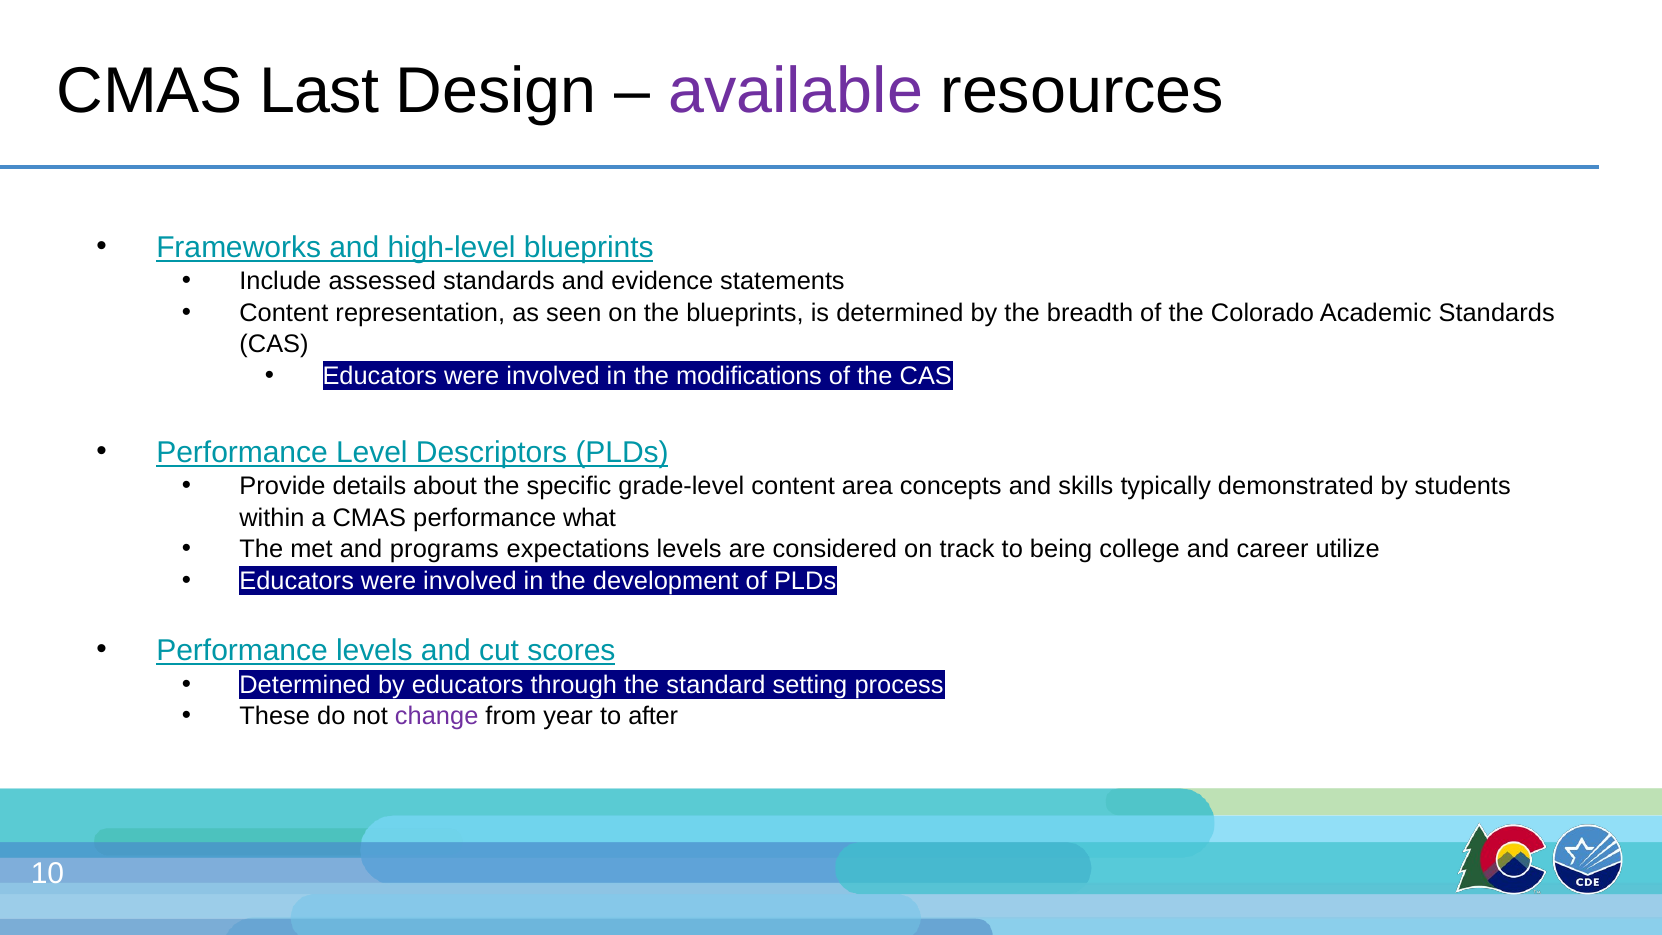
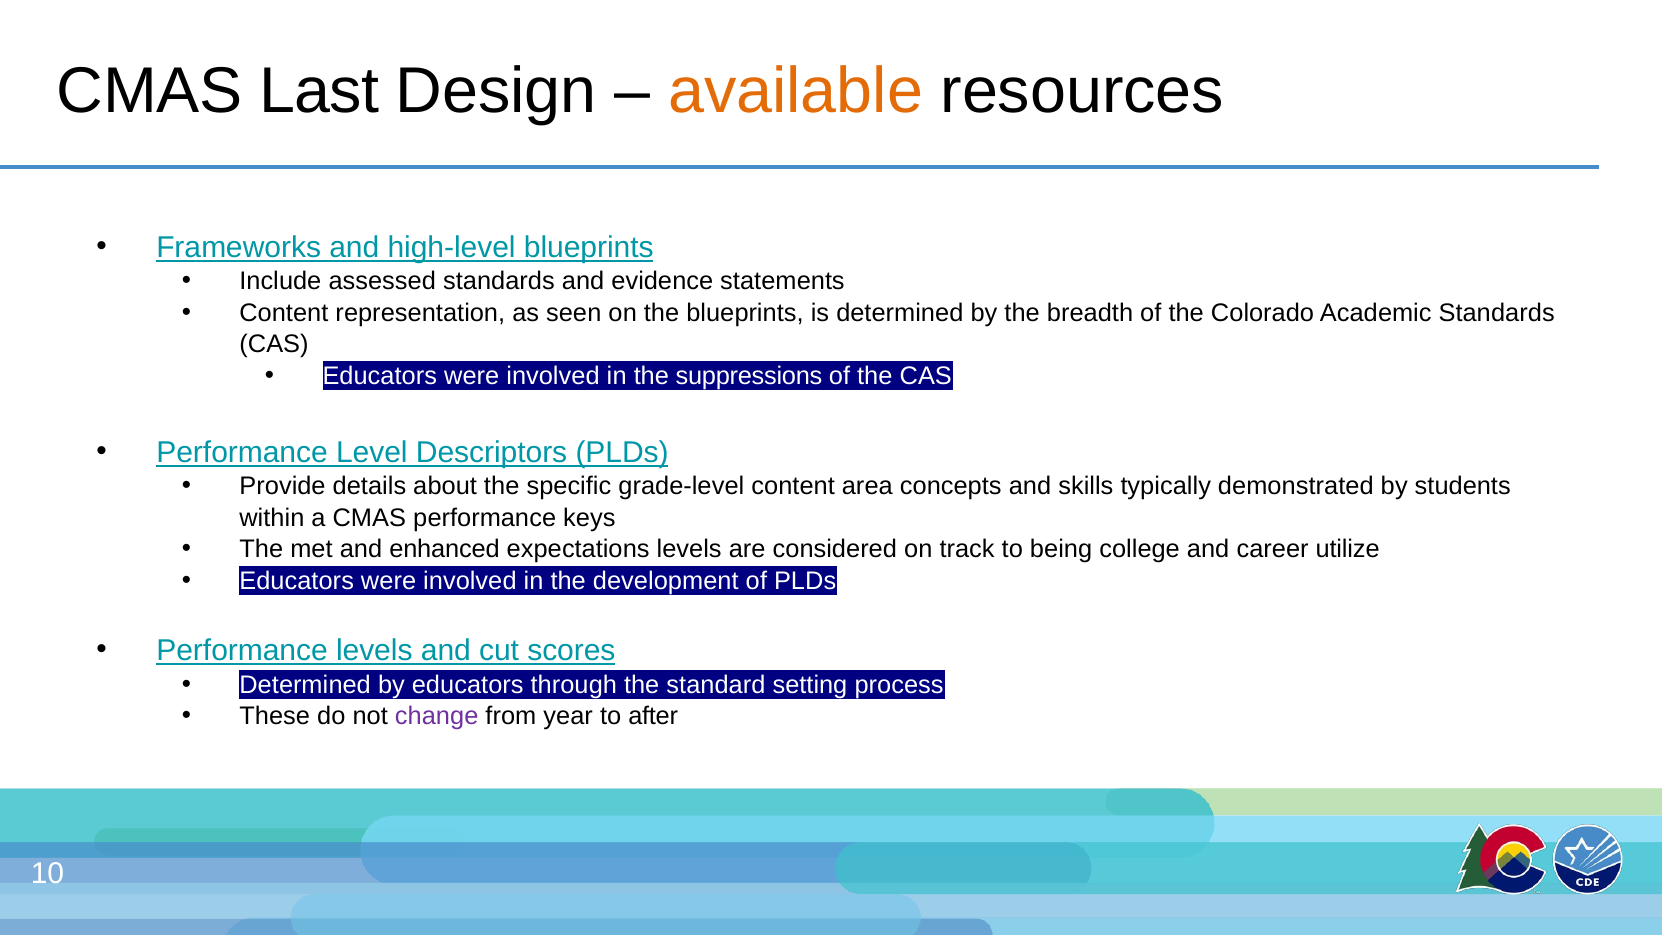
available colour: purple -> orange
modifications: modifications -> suppressions
what: what -> keys
programs: programs -> enhanced
